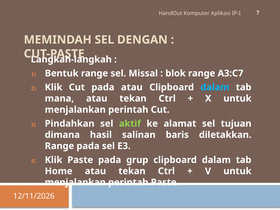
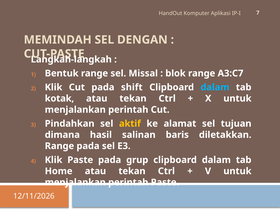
pada atau: atau -> shift
mana: mana -> kotak
aktif colour: light green -> yellow
